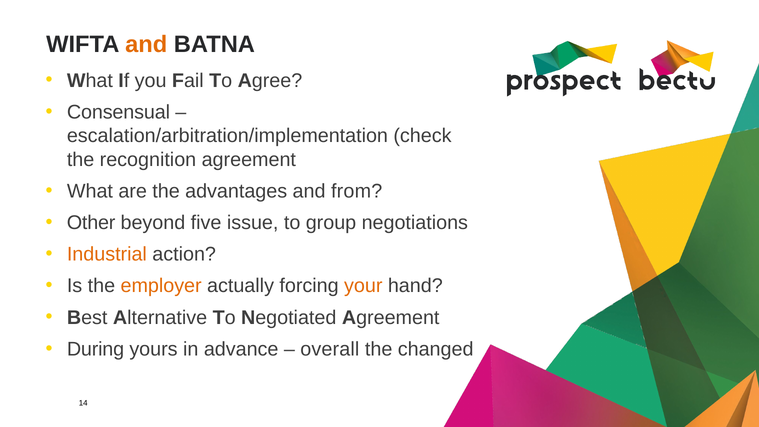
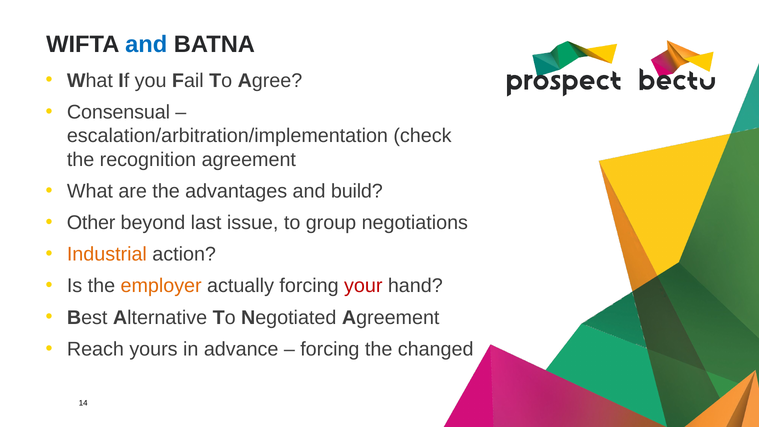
and at (146, 44) colour: orange -> blue
from: from -> build
five: five -> last
your colour: orange -> red
During: During -> Reach
overall at (330, 349): overall -> forcing
